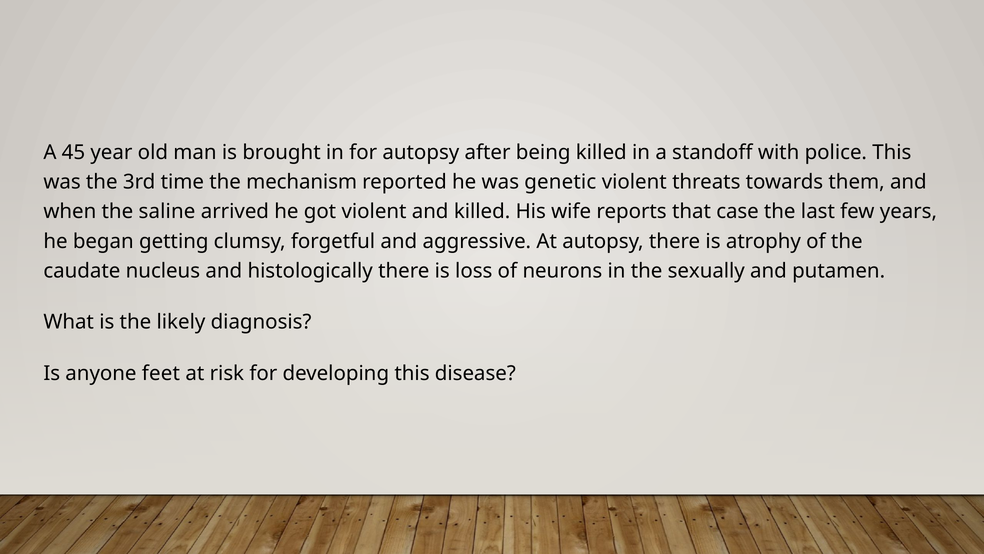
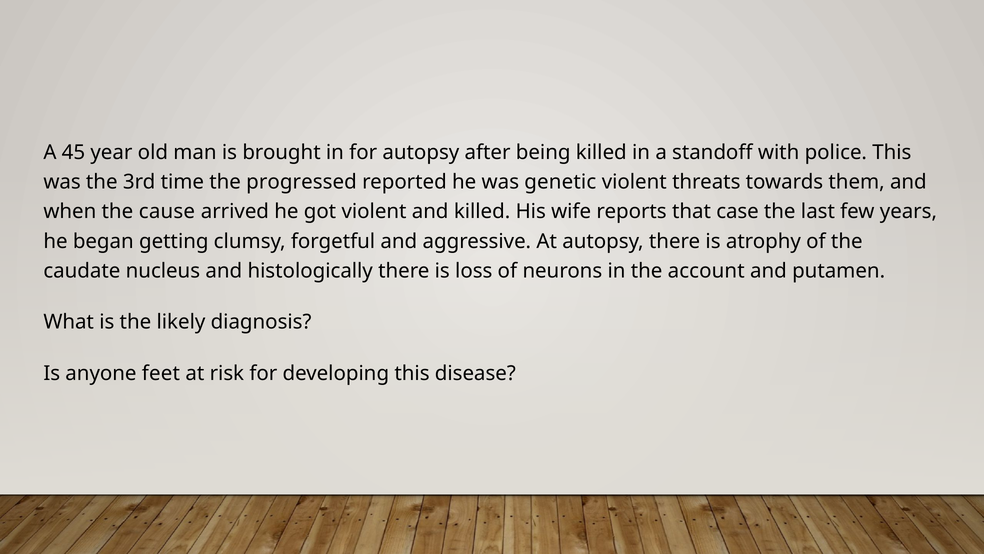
mechanism: mechanism -> progressed
saline: saline -> cause
sexually: sexually -> account
